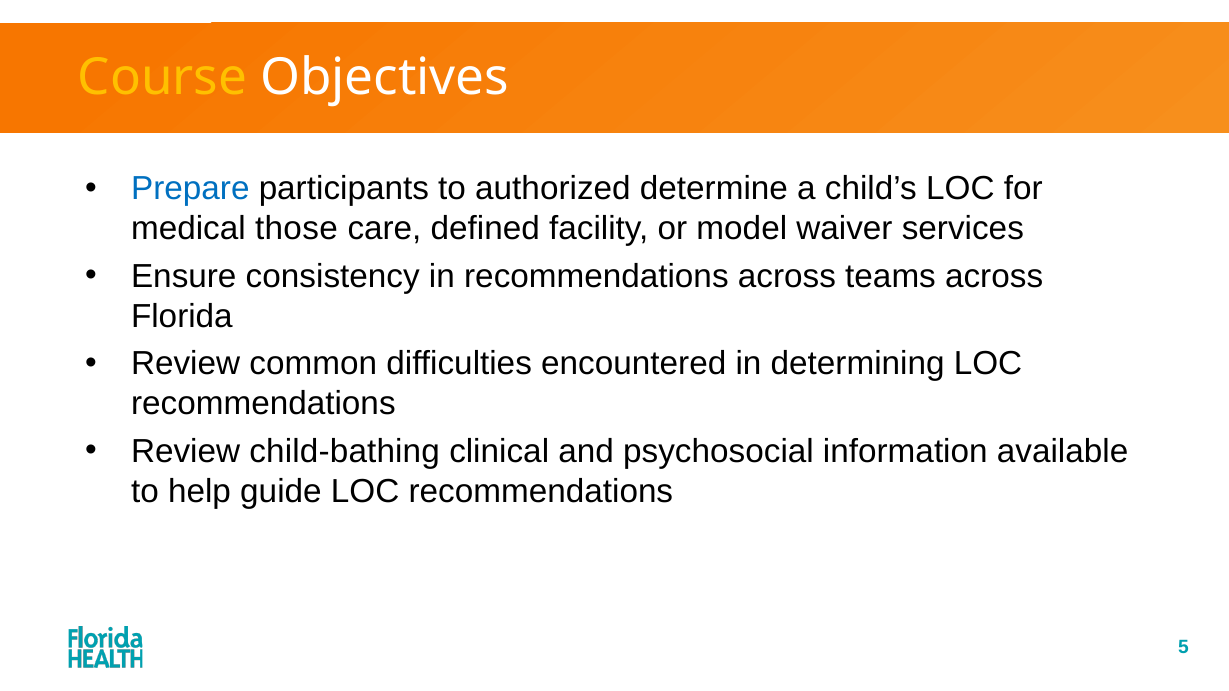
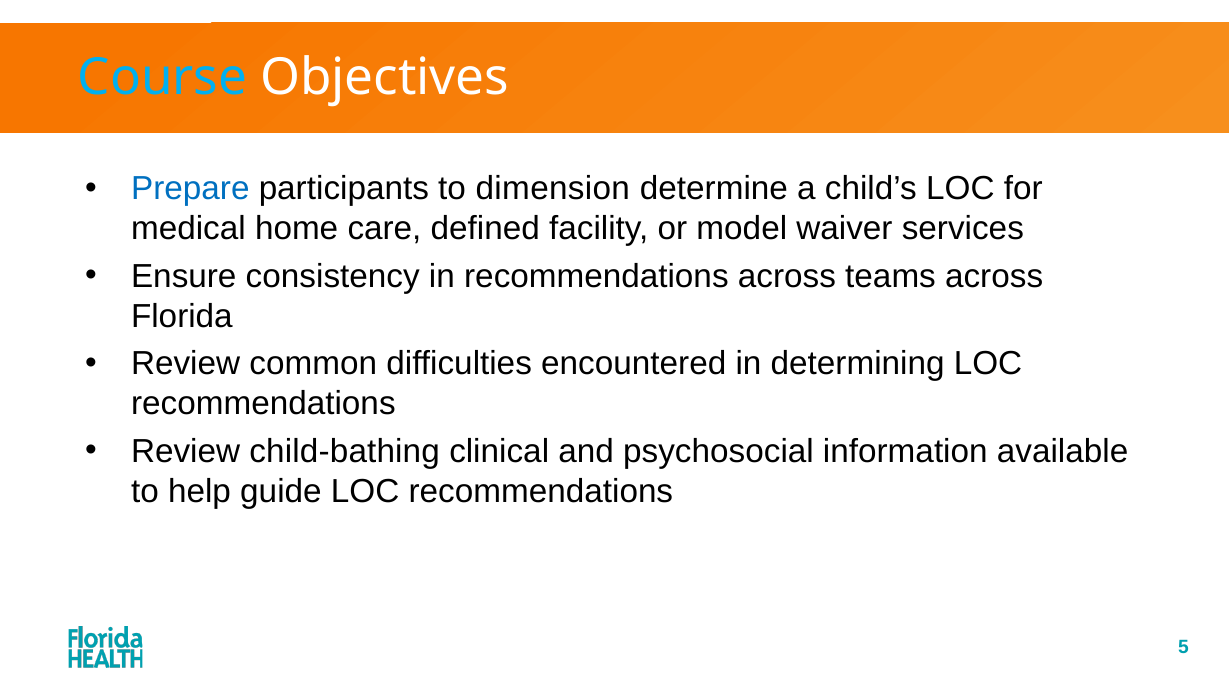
Course colour: yellow -> light blue
authorized: authorized -> dimension
those: those -> home
